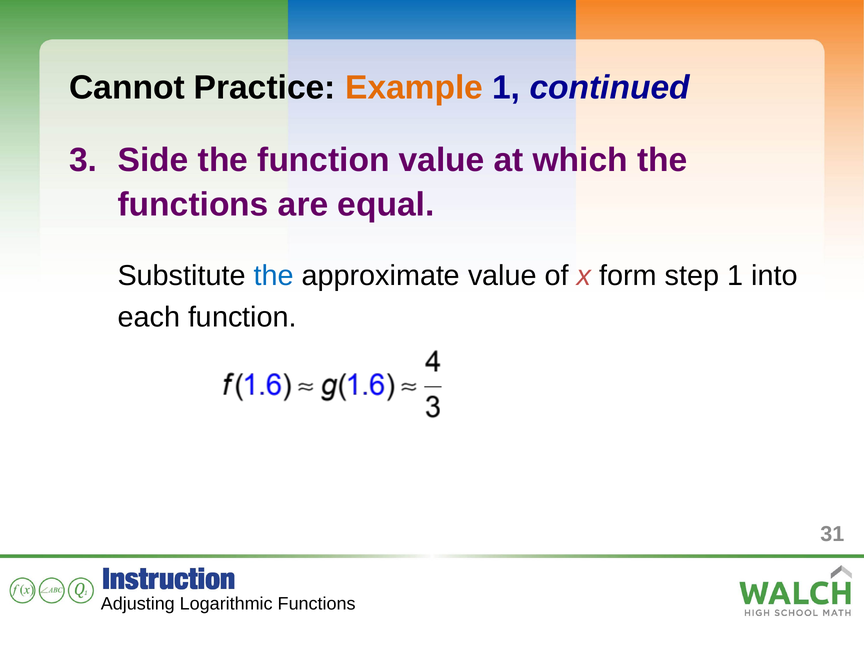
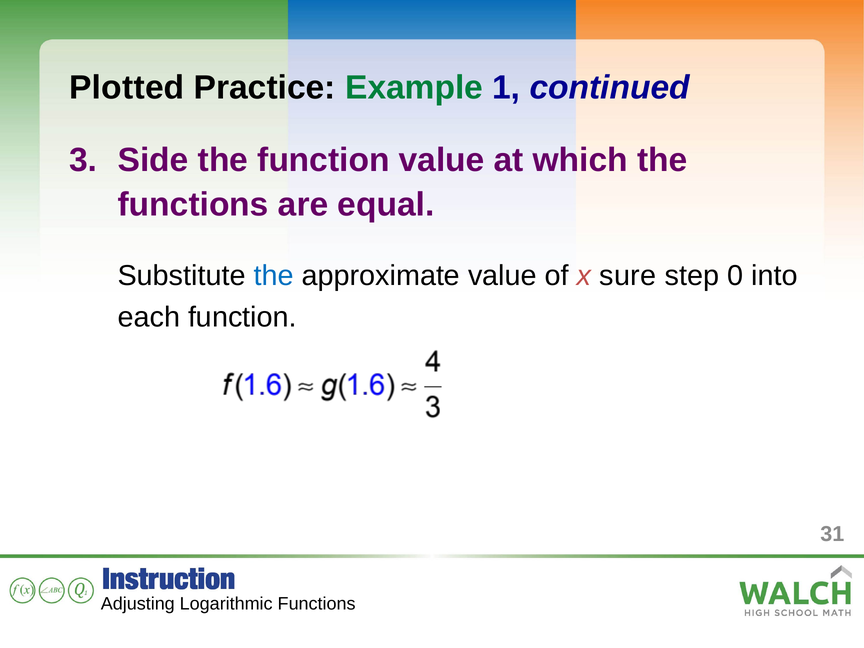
Cannot: Cannot -> Plotted
Example colour: orange -> green
form: form -> sure
step 1: 1 -> 0
